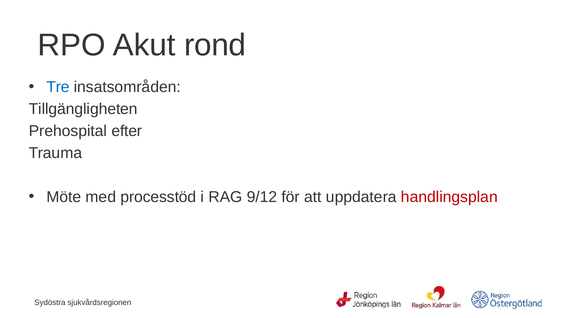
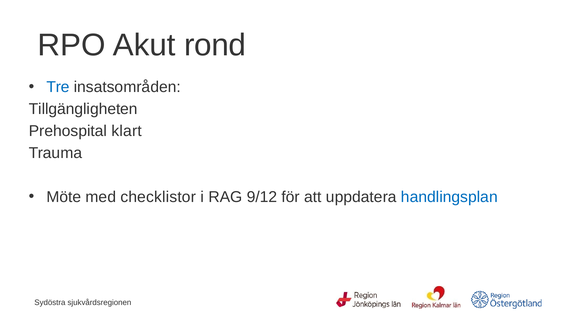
efter: efter -> klart
processtöd: processtöd -> checklistor
handlingsplan colour: red -> blue
